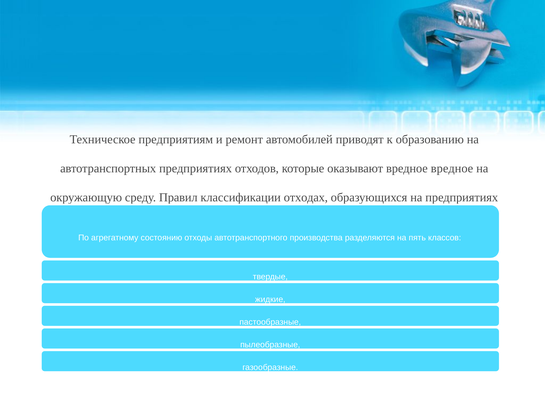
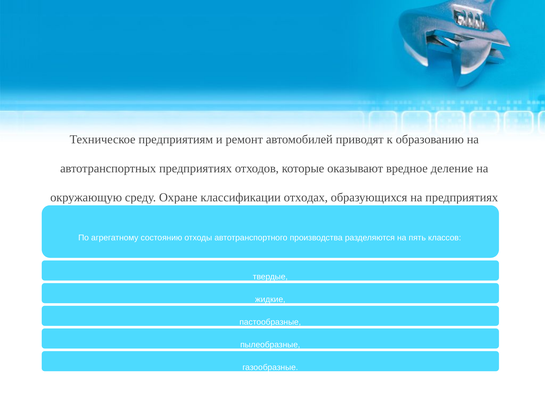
вредное вредное: вредное -> деление
Правил: Правил -> Охране
